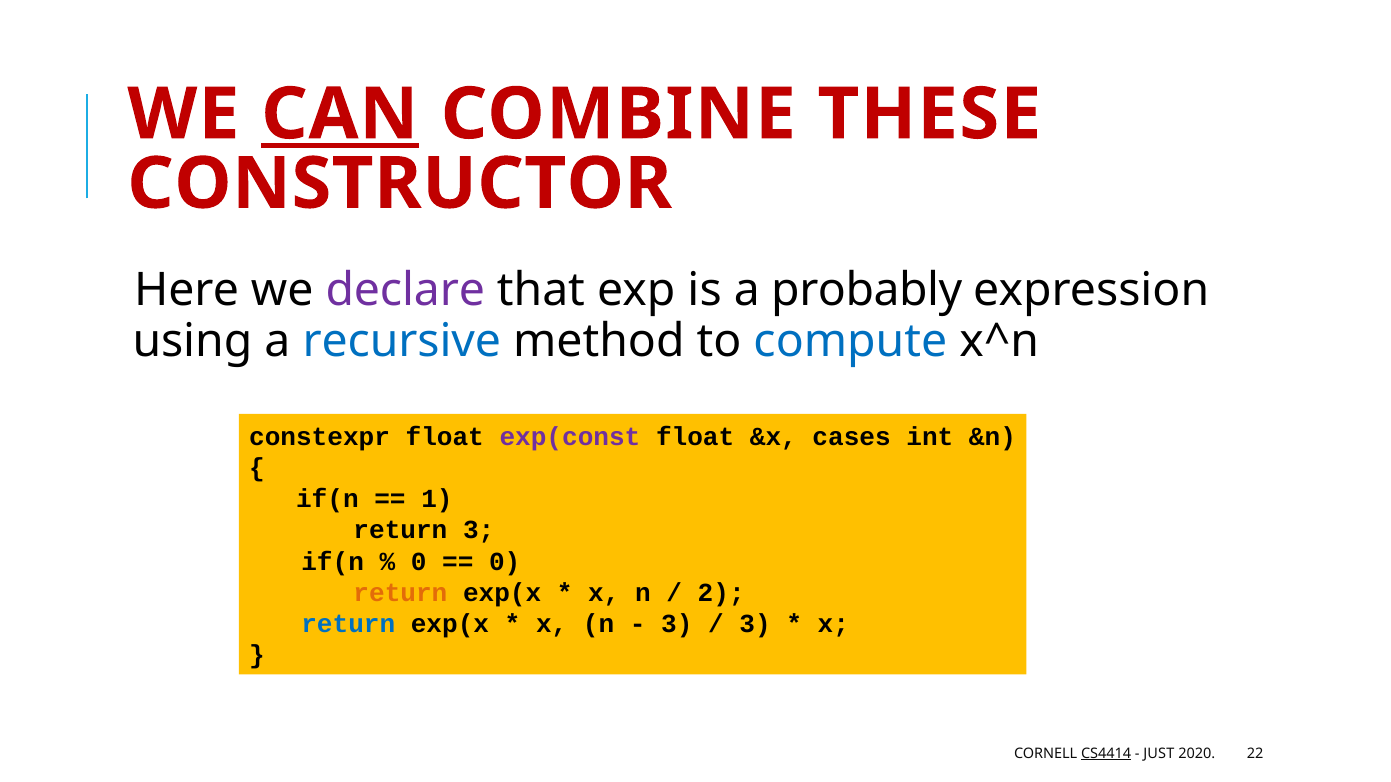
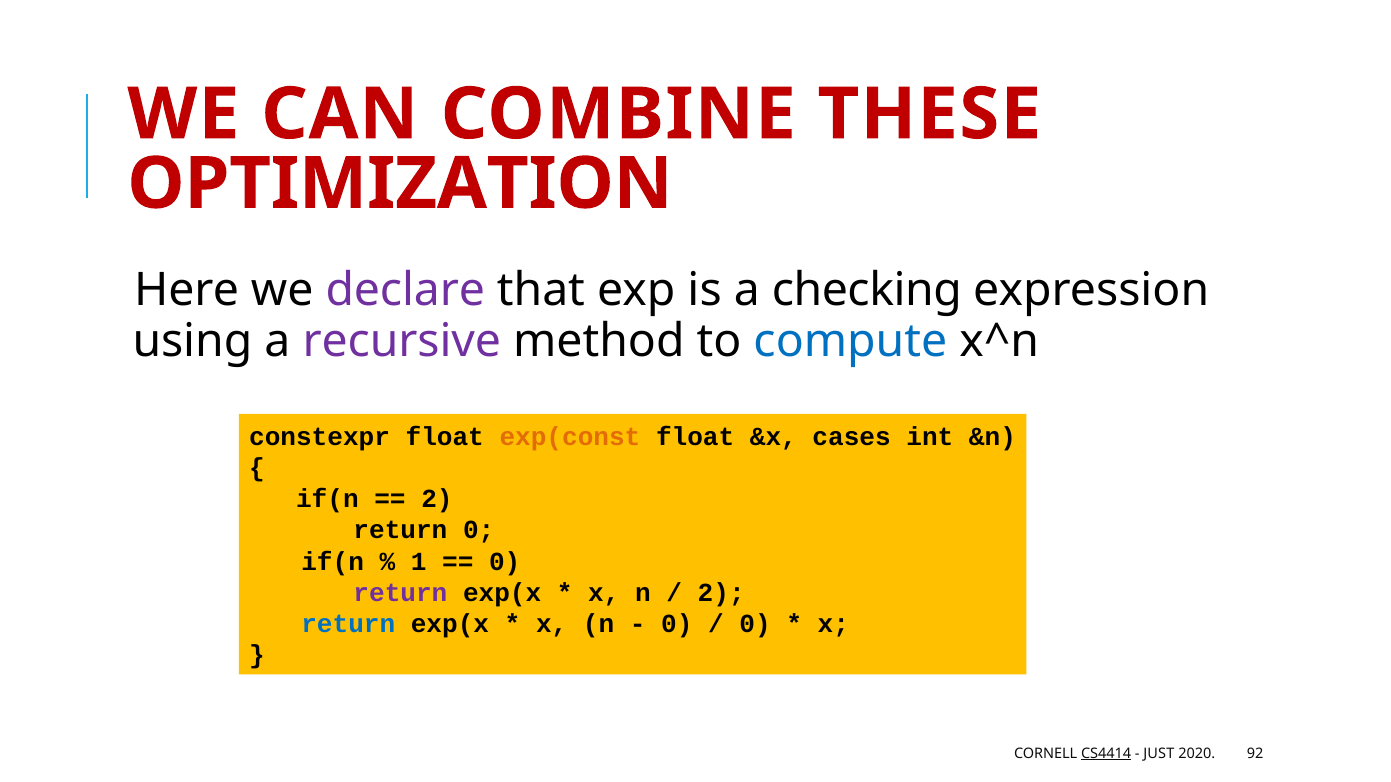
CAN underline: present -> none
CONSTRUCTOR: CONSTRUCTOR -> OPTIMIZATION
probably: probably -> checking
recursive colour: blue -> purple
exp(const colour: purple -> orange
1 at (437, 499): 1 -> 2
return 3: 3 -> 0
0 at (419, 562): 0 -> 1
return at (400, 593) colour: orange -> purple
3 at (677, 624): 3 -> 0
3 at (755, 624): 3 -> 0
22: 22 -> 92
